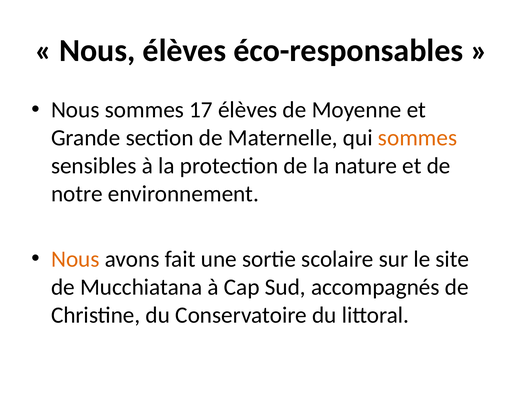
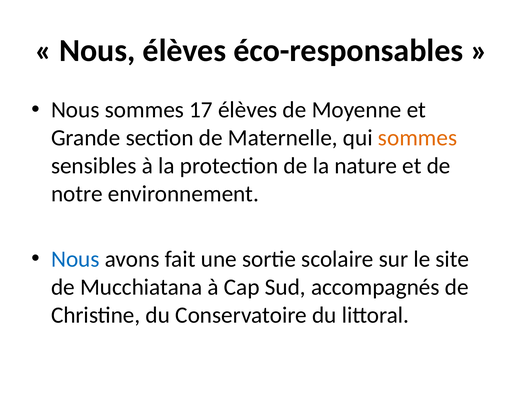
Nous at (75, 259) colour: orange -> blue
